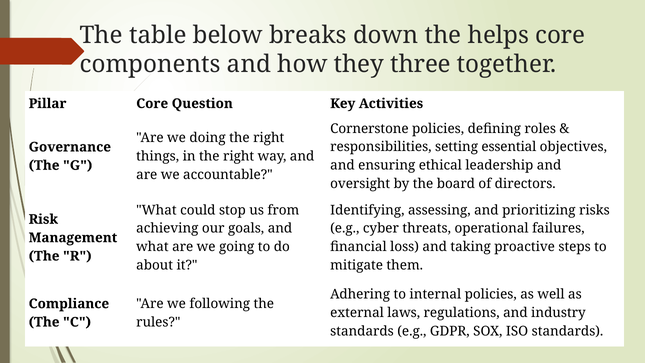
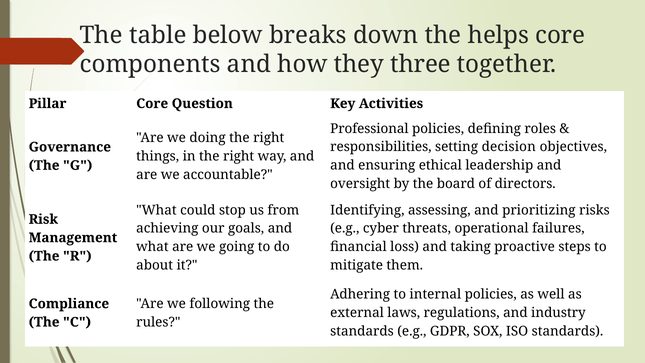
Cornerstone: Cornerstone -> Professional
essential: essential -> decision
